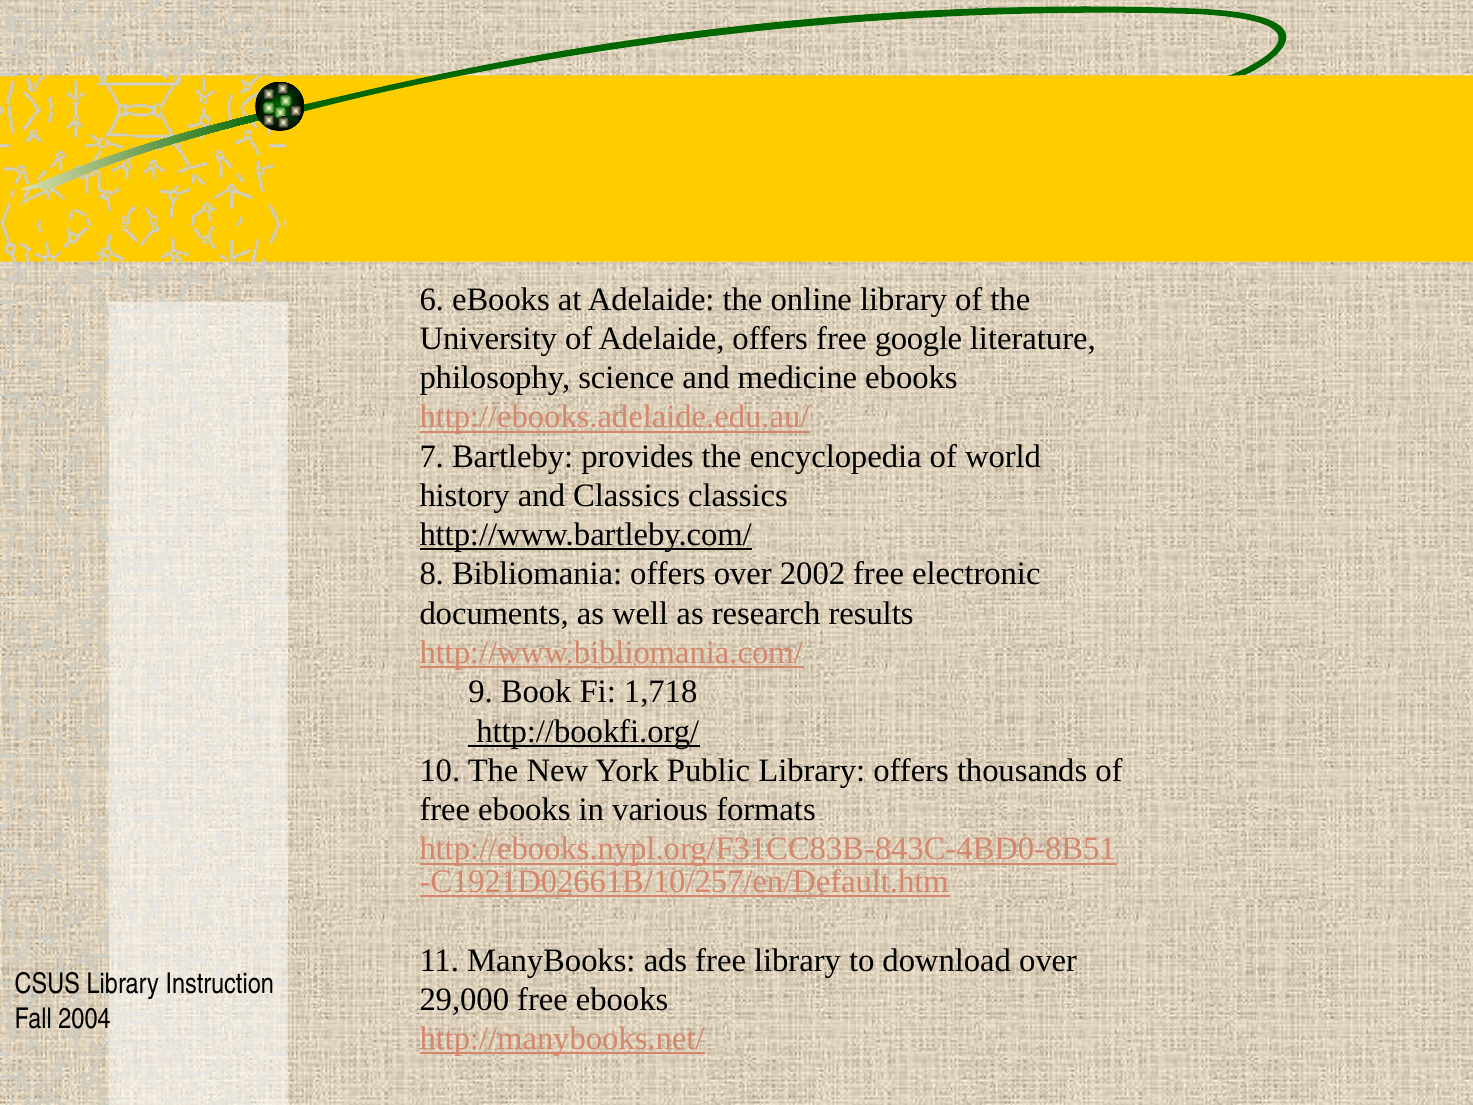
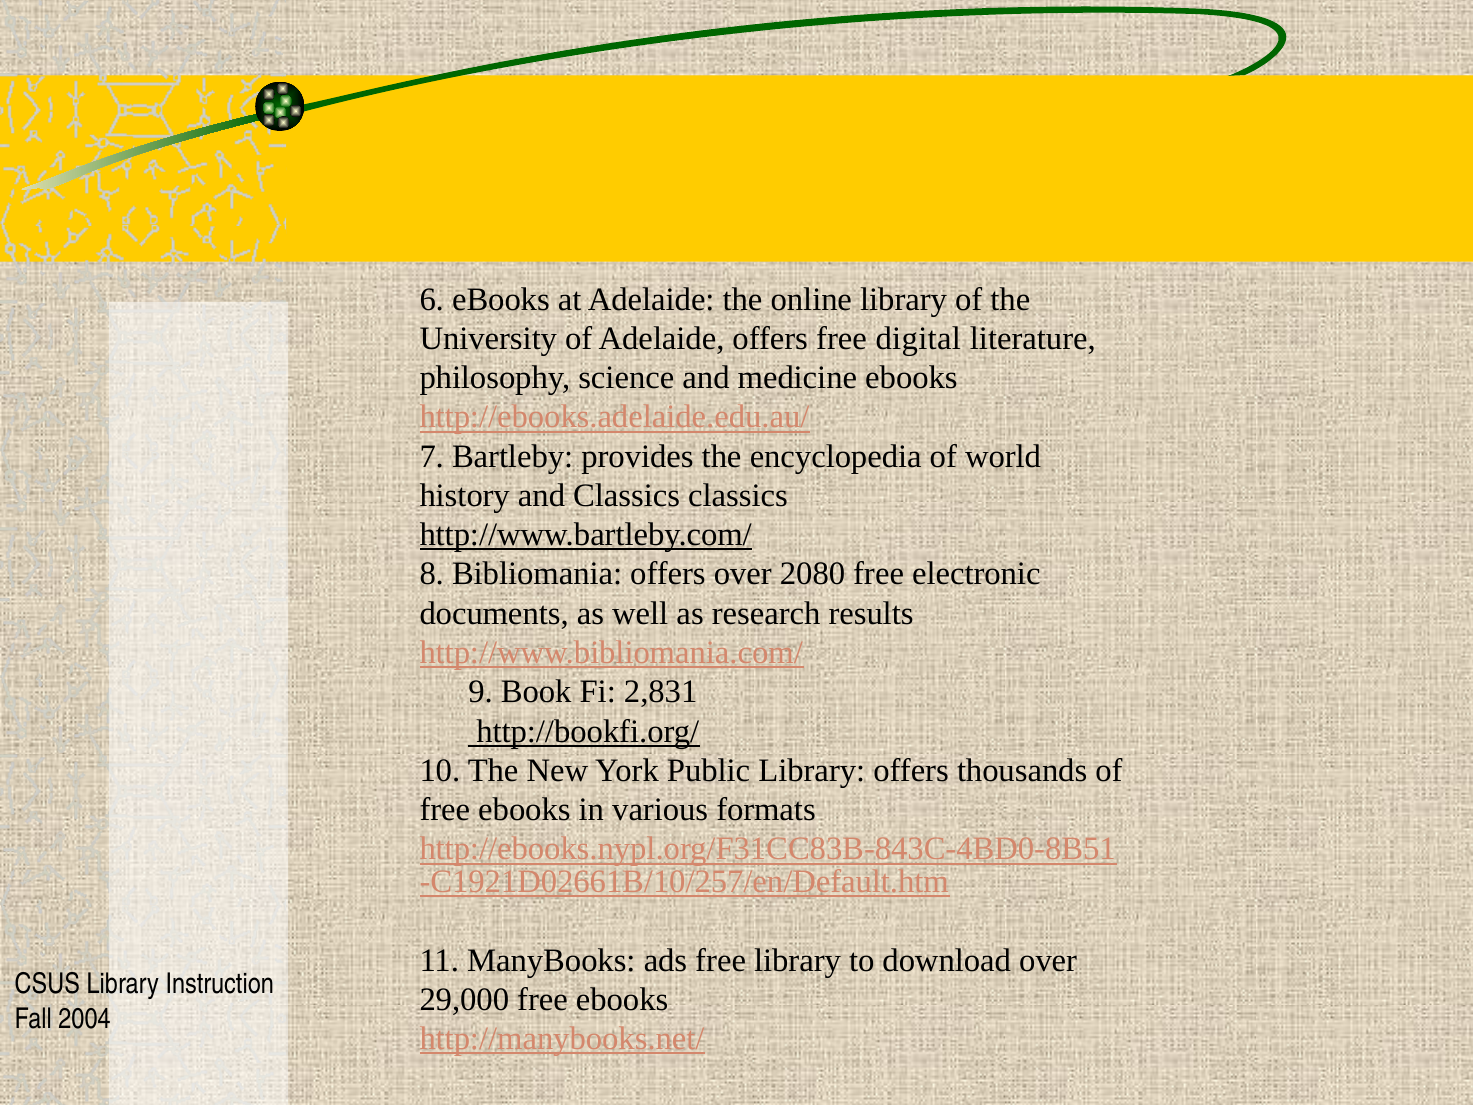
google: google -> digital
2002: 2002 -> 2080
1,718: 1,718 -> 2,831
